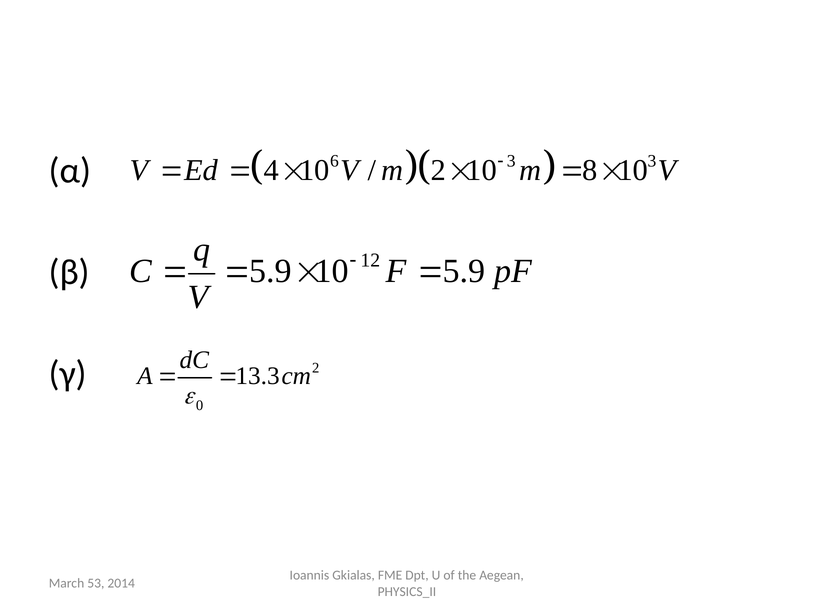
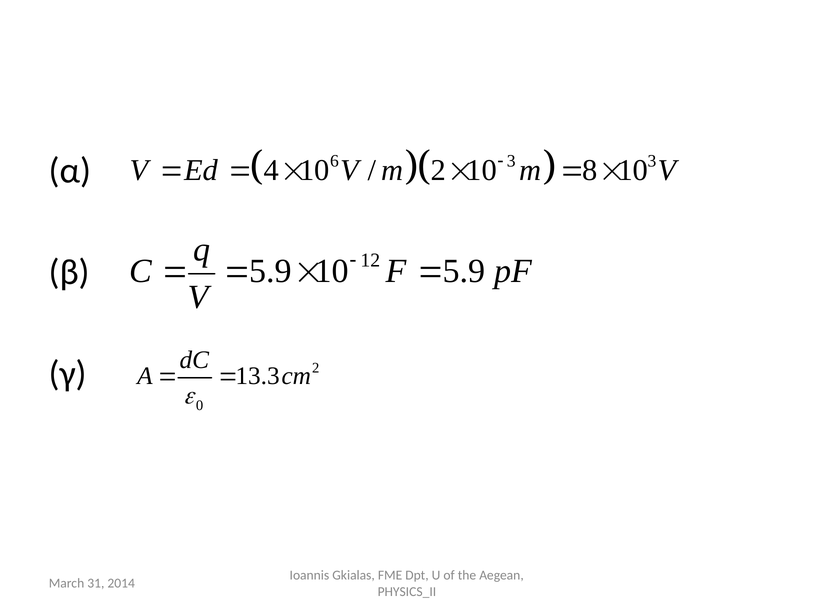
53: 53 -> 31
